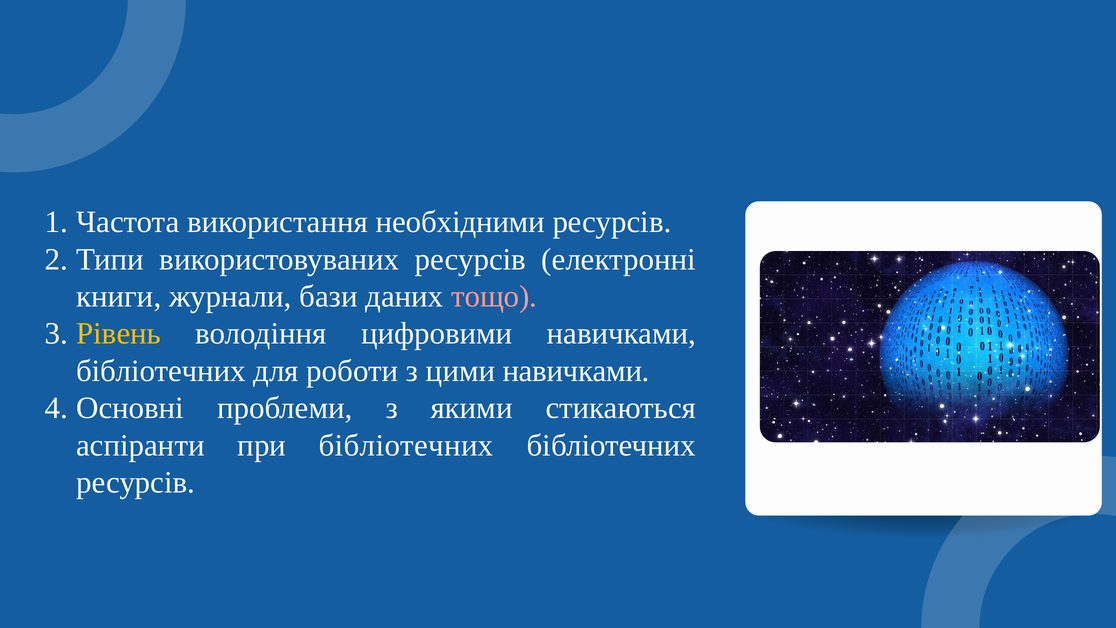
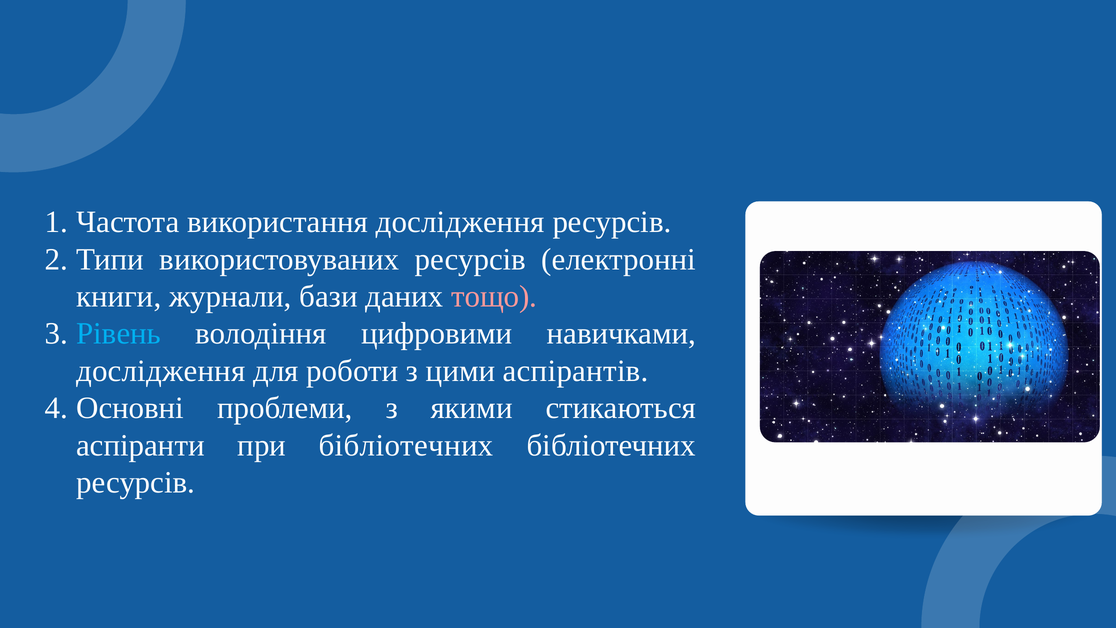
використання необхідними: необхідними -> дослідження
Рівень colour: yellow -> light blue
бібліотечних at (161, 371): бібліотечних -> дослідження
цими навичками: навичками -> аспірантів
